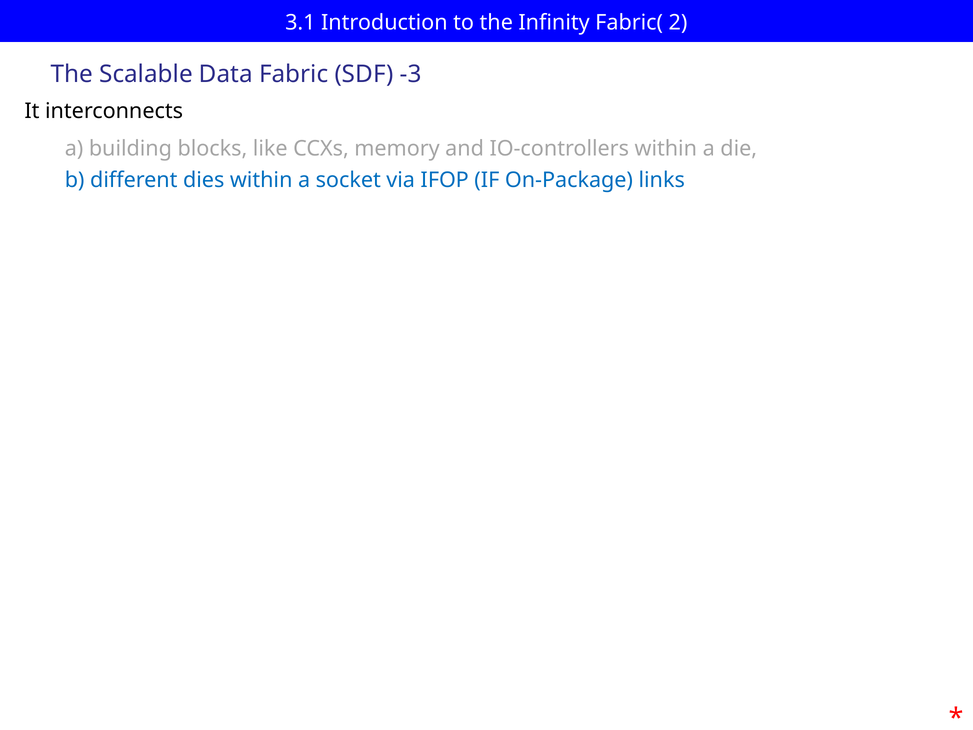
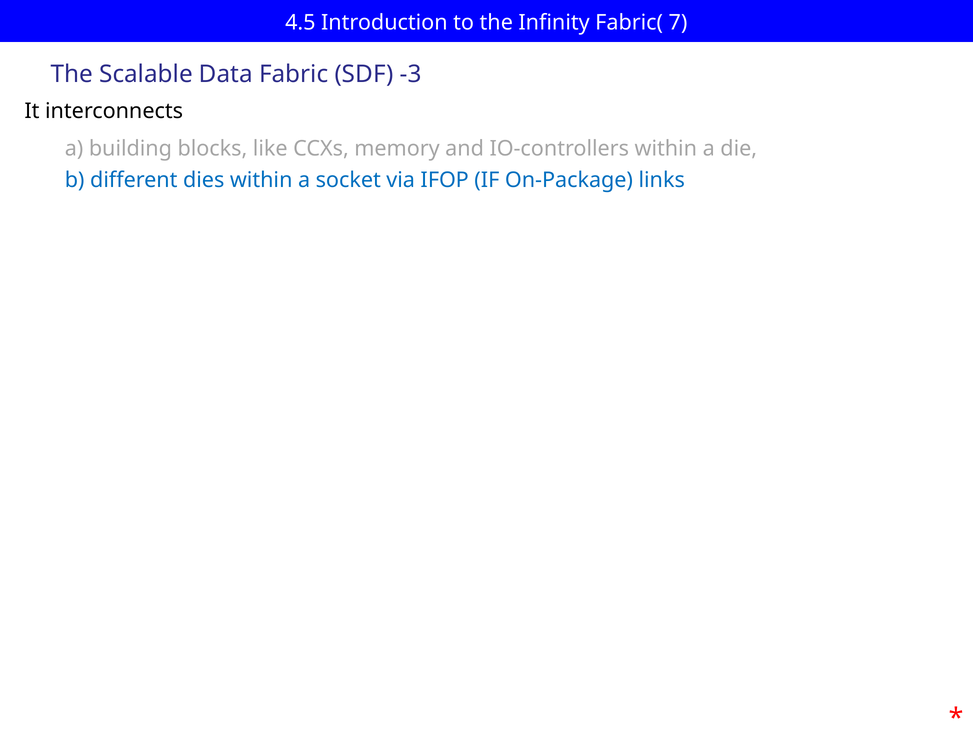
3.1: 3.1 -> 4.5
2: 2 -> 7
